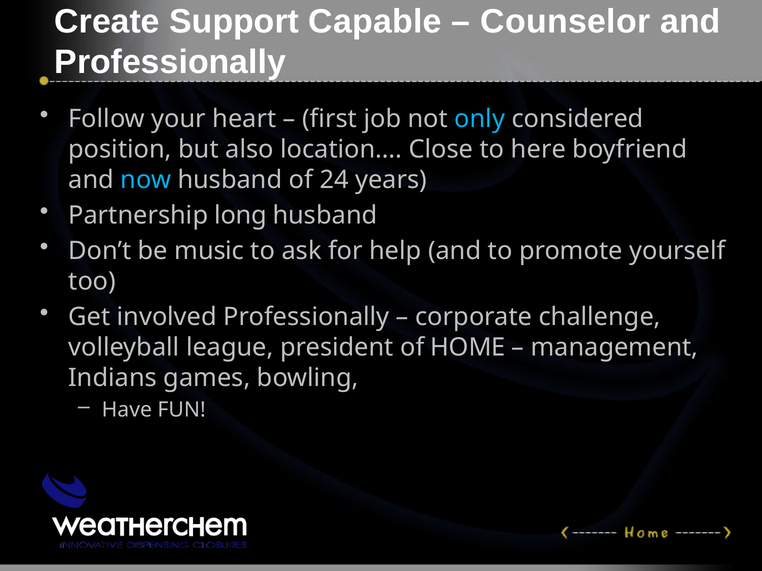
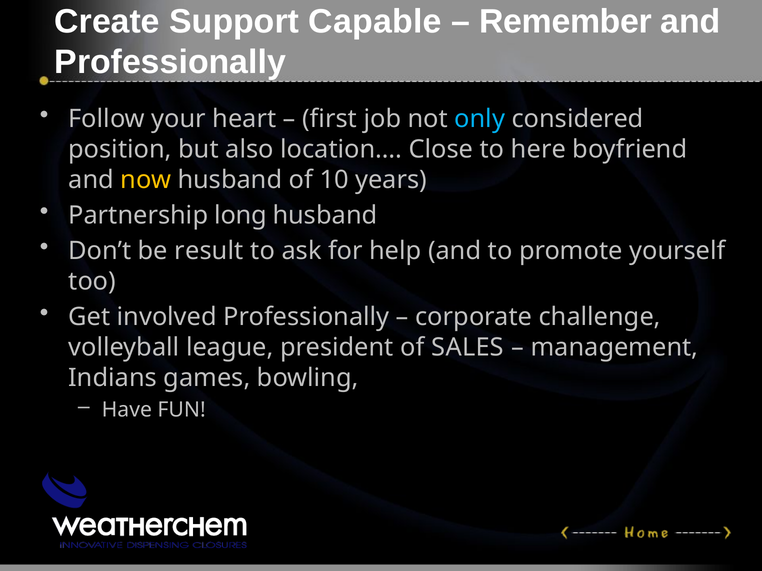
Counselor: Counselor -> Remember
now colour: light blue -> yellow
24: 24 -> 10
music: music -> result
HOME: HOME -> SALES
